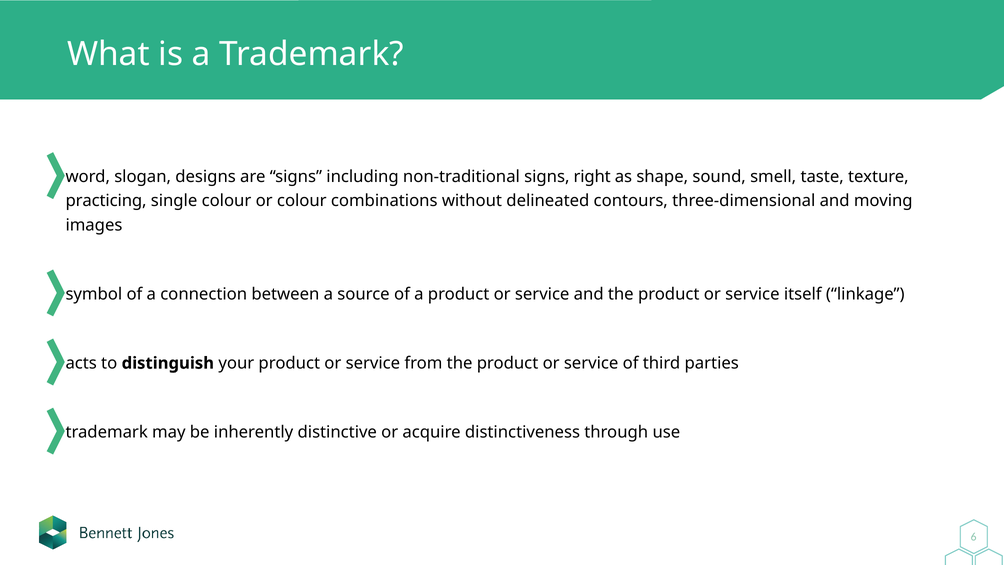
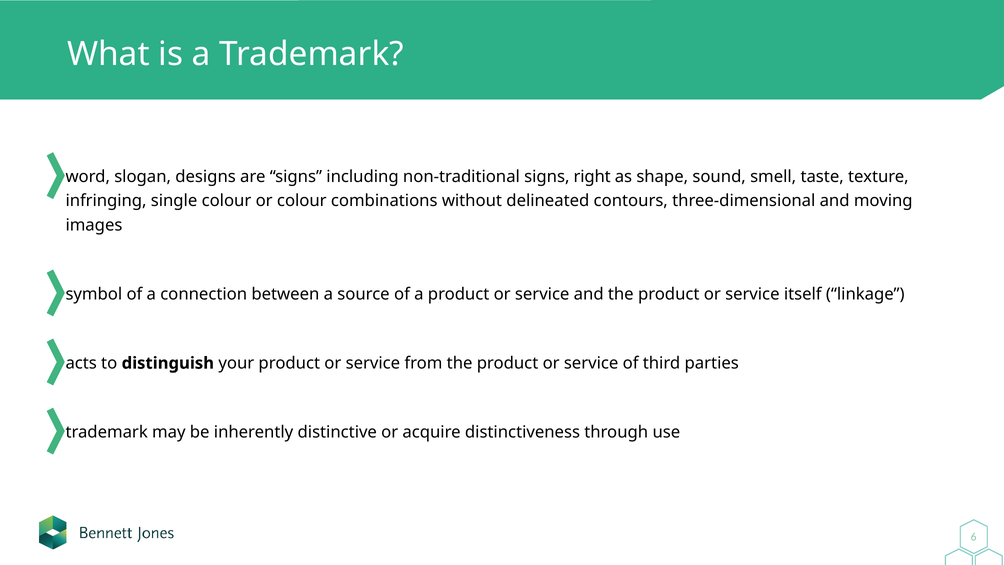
practicing: practicing -> infringing
